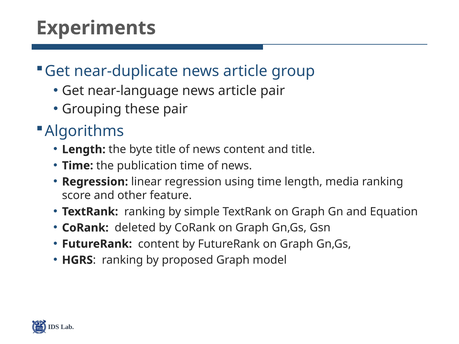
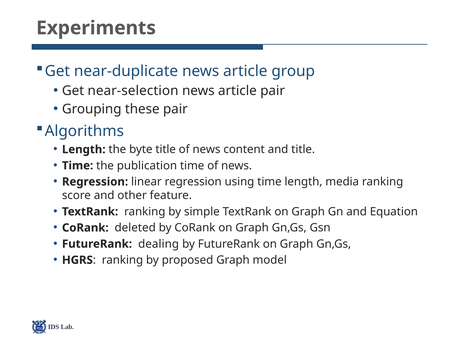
near-language: near-language -> near-selection
FutureRank content: content -> dealing
